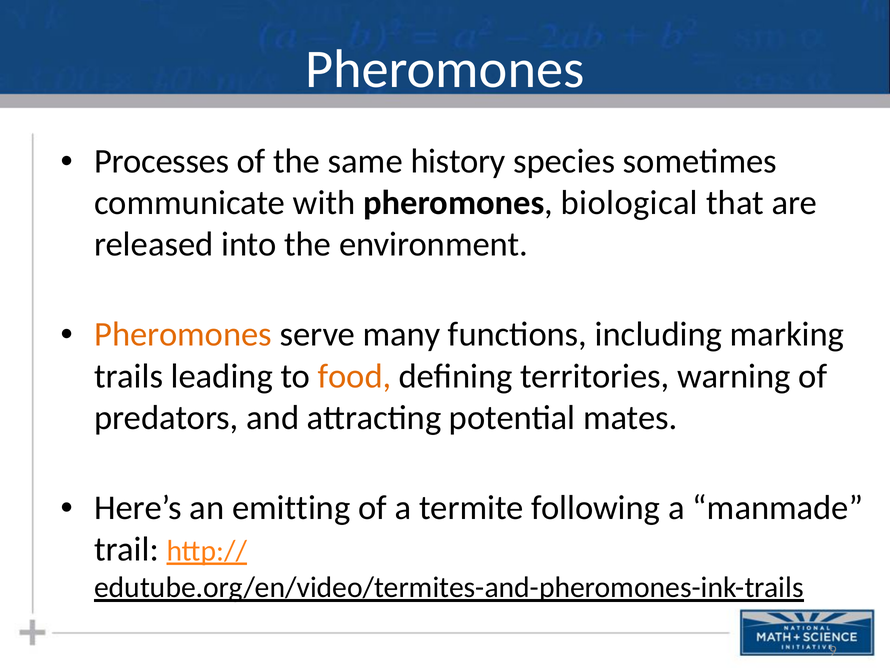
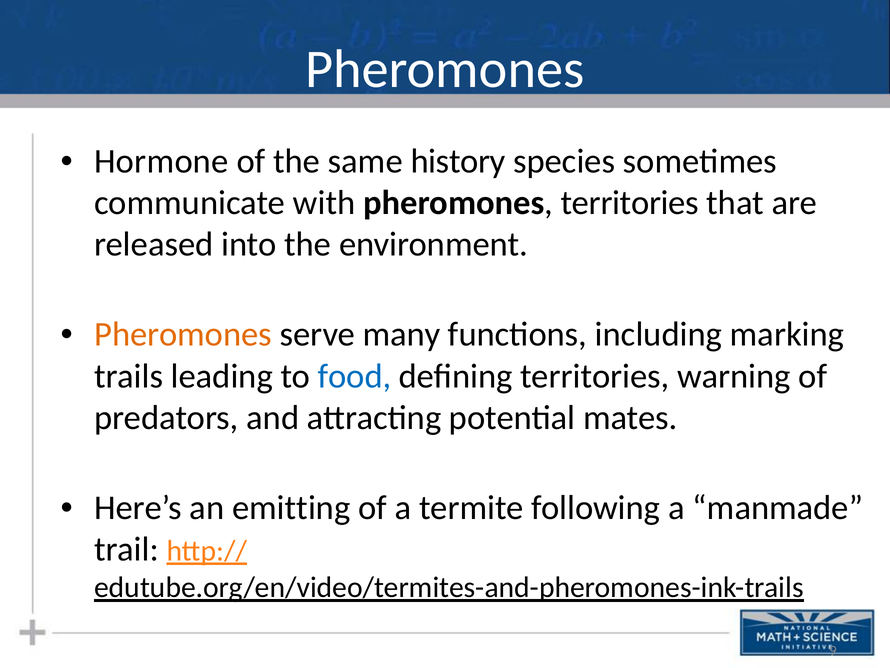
Processes: Processes -> Hormone
pheromones biological: biological -> territories
food colour: orange -> blue
